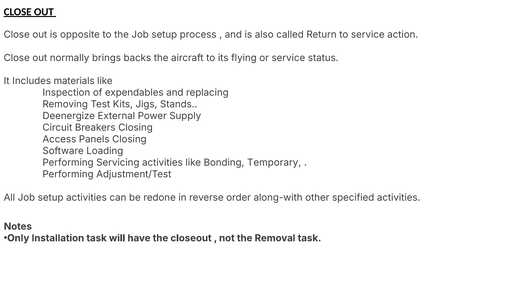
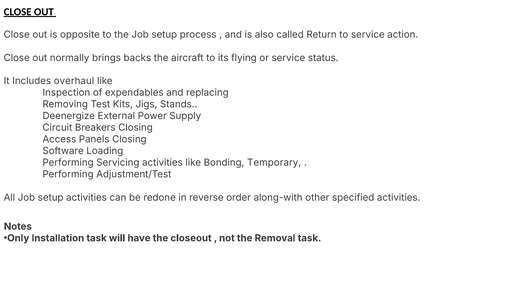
materials: materials -> overhaul
